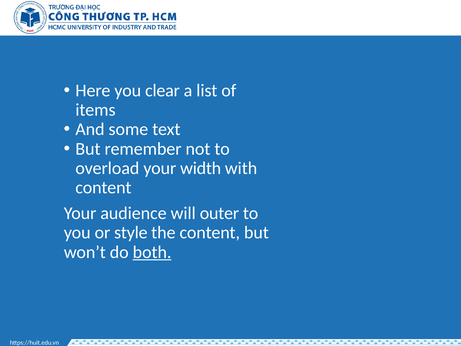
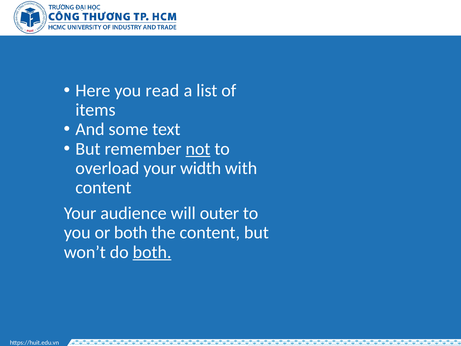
clear: clear -> read
not underline: none -> present
or style: style -> both
